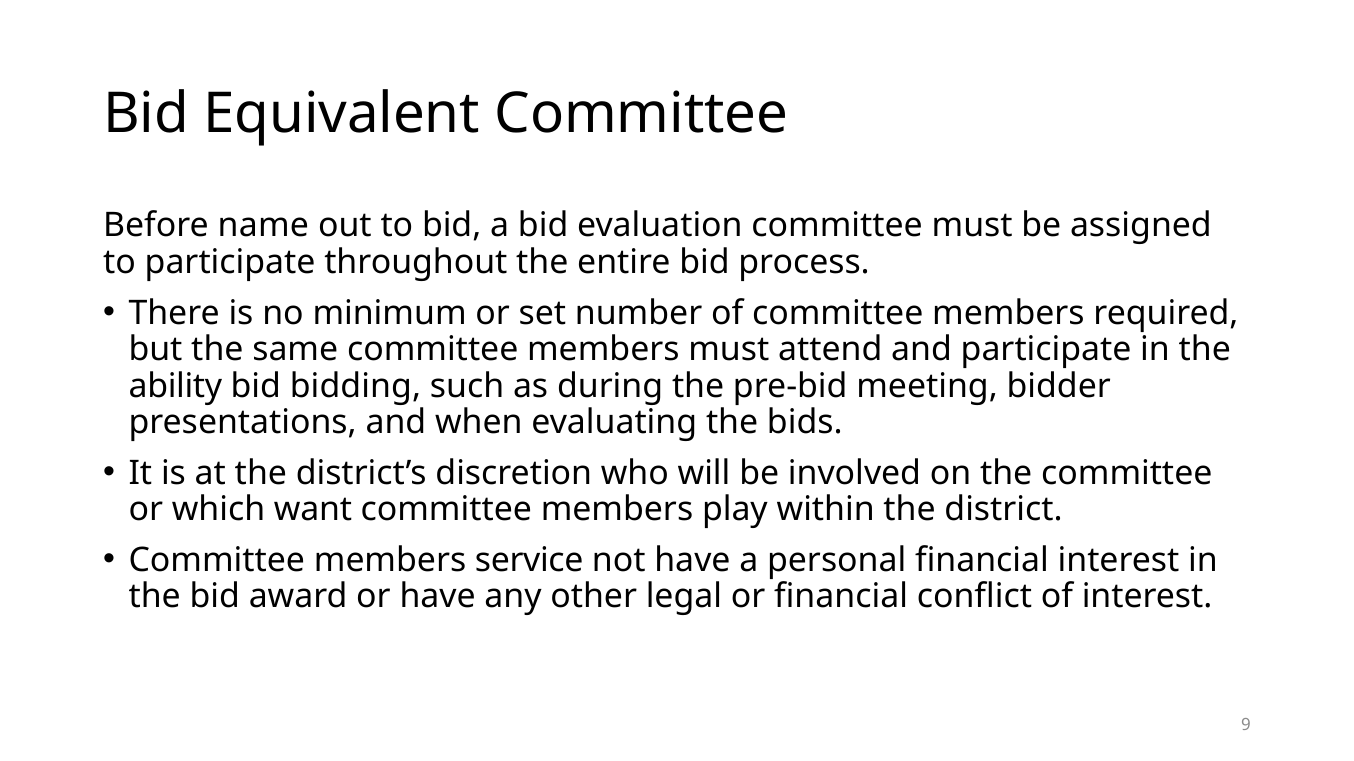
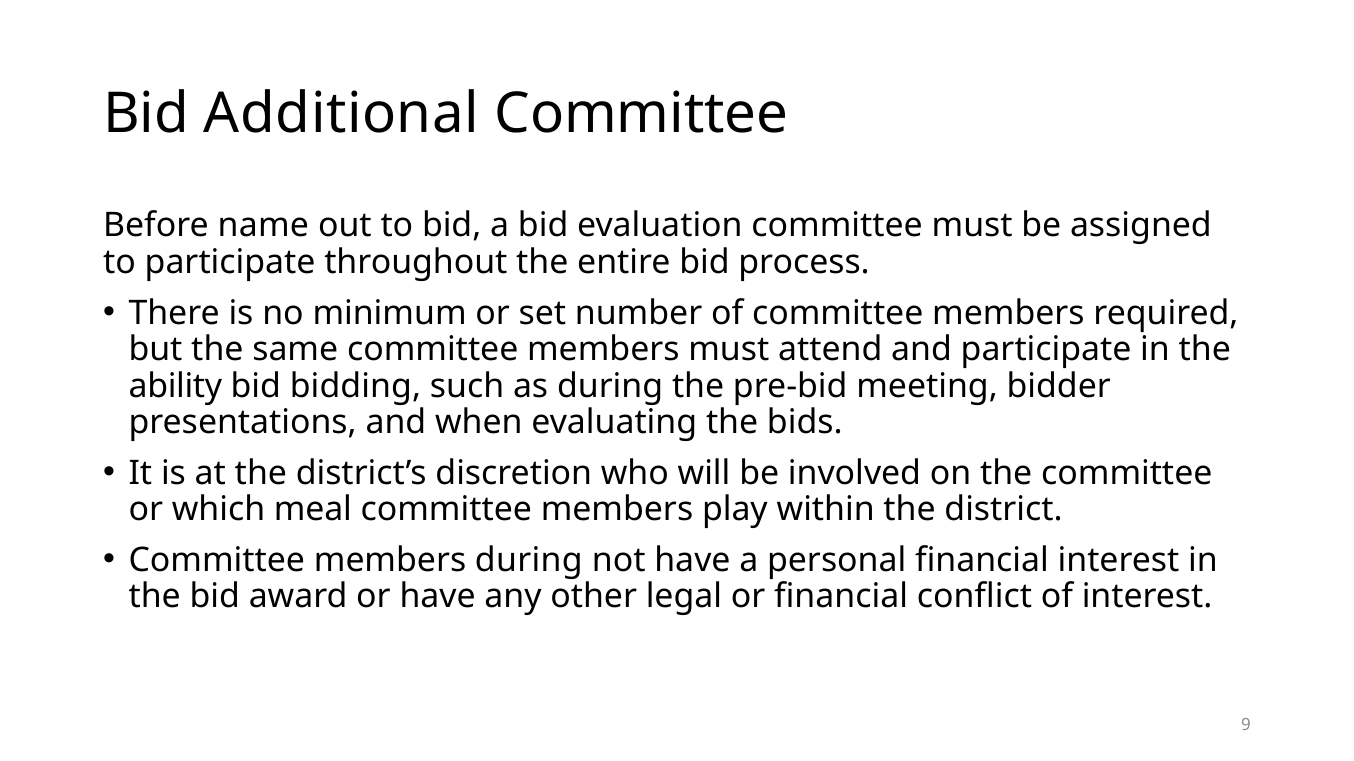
Equivalent: Equivalent -> Additional
want: want -> meal
members service: service -> during
